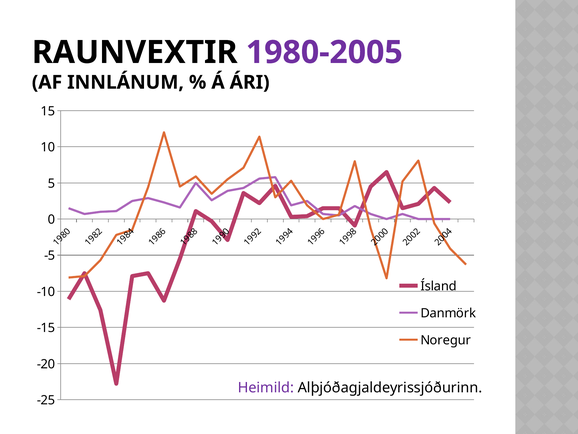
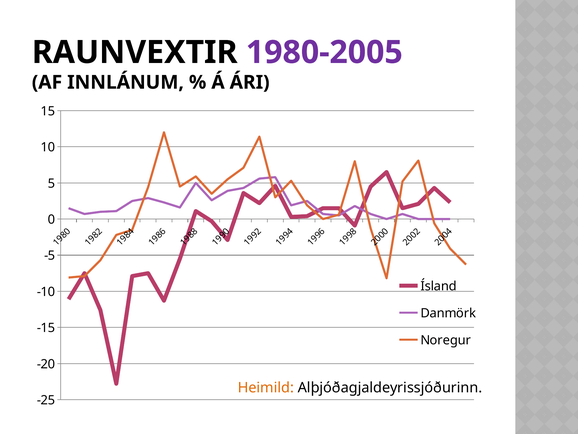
Heimild colour: purple -> orange
